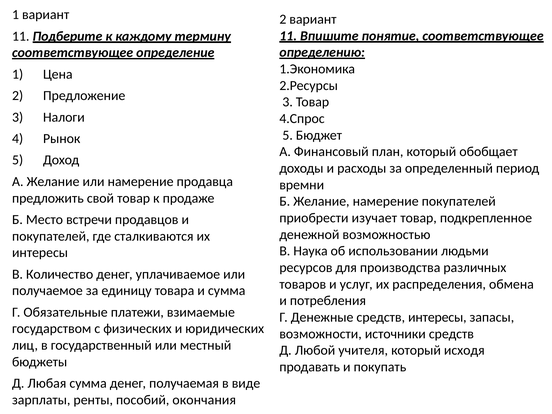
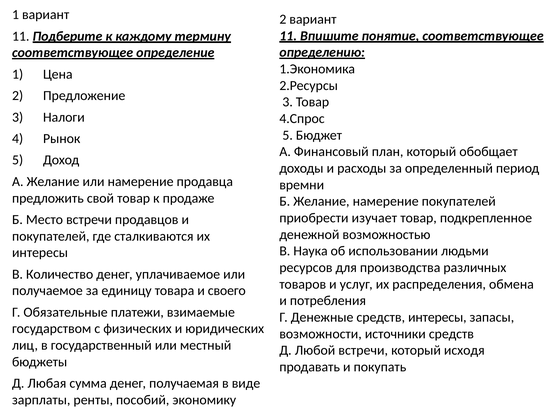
и сумма: сумма -> своего
Любой учителя: учителя -> встречи
окончания: окончания -> экономику
